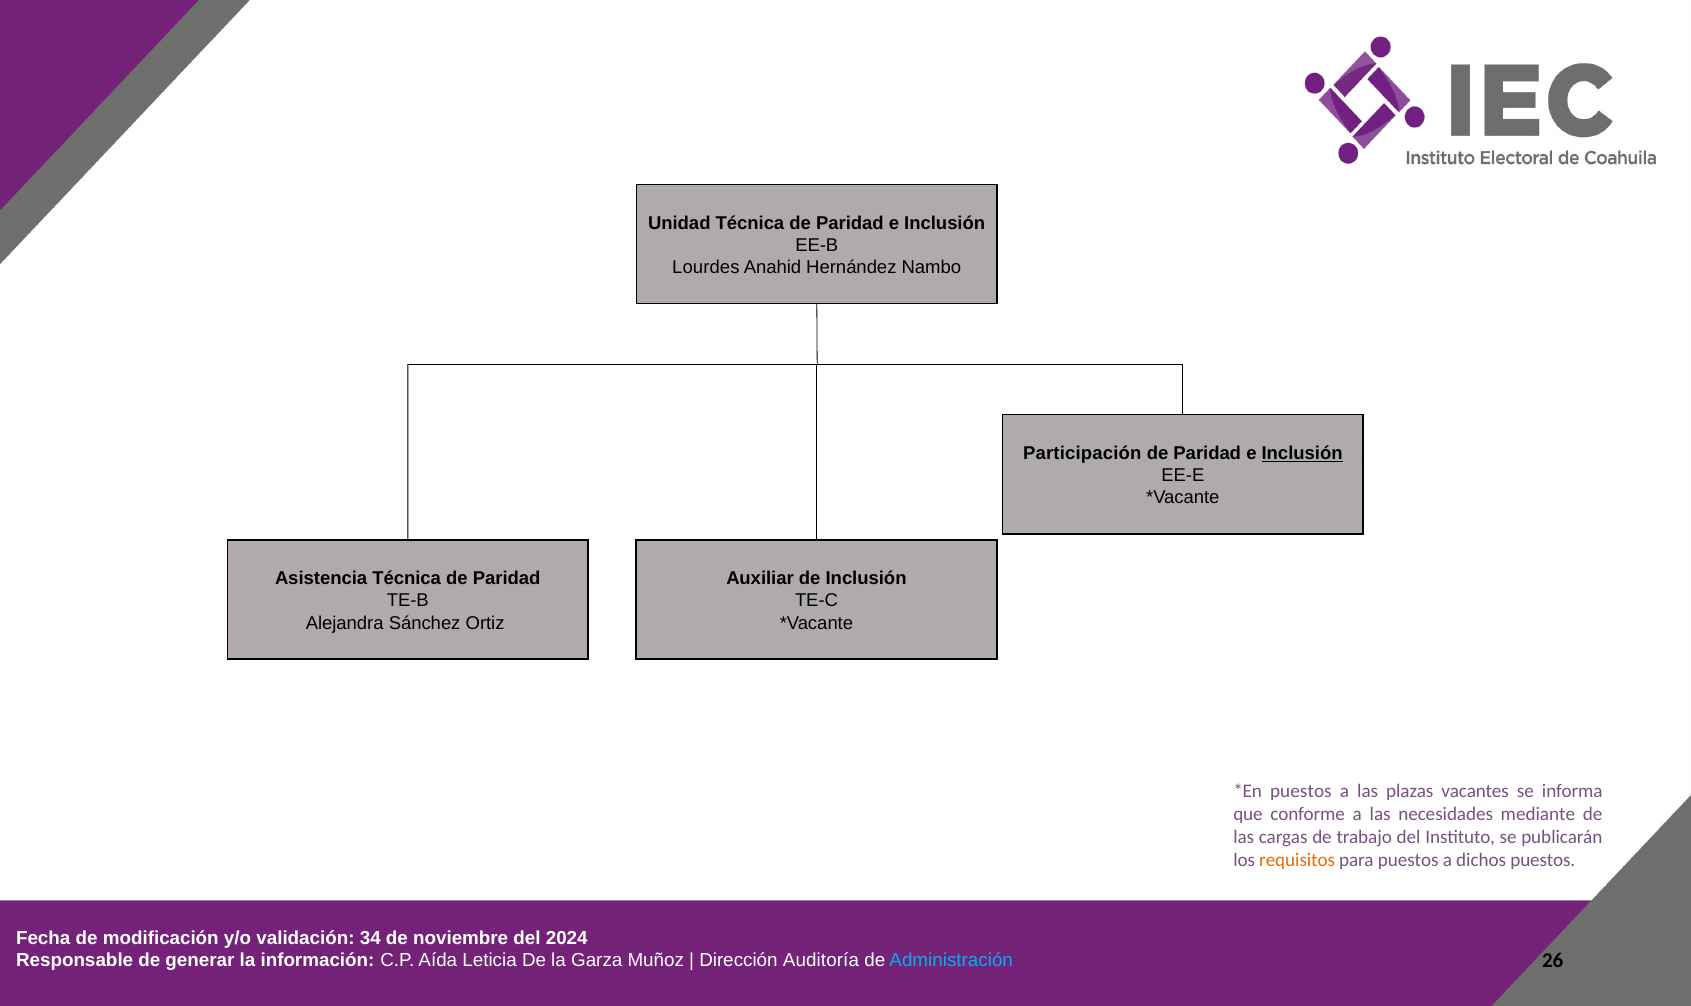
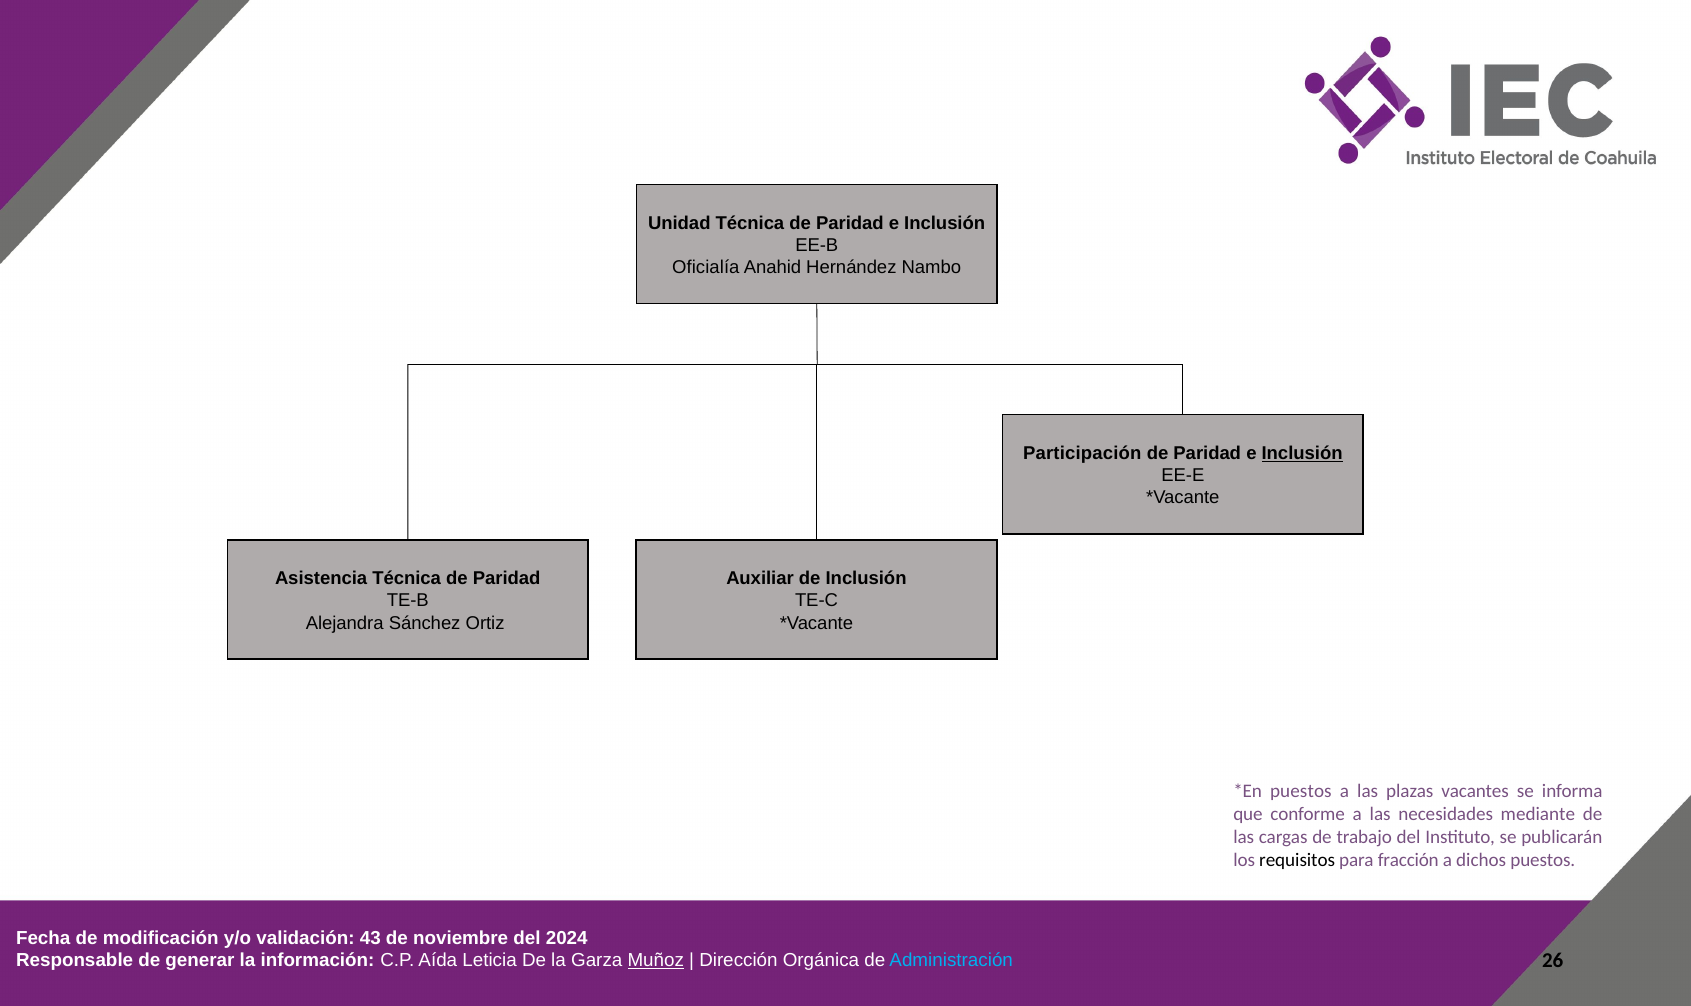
Lourdes: Lourdes -> Oficialía
requisitos colour: orange -> black
para puestos: puestos -> fracción
34: 34 -> 43
Muñoz underline: none -> present
Auditoría: Auditoría -> Orgánica
